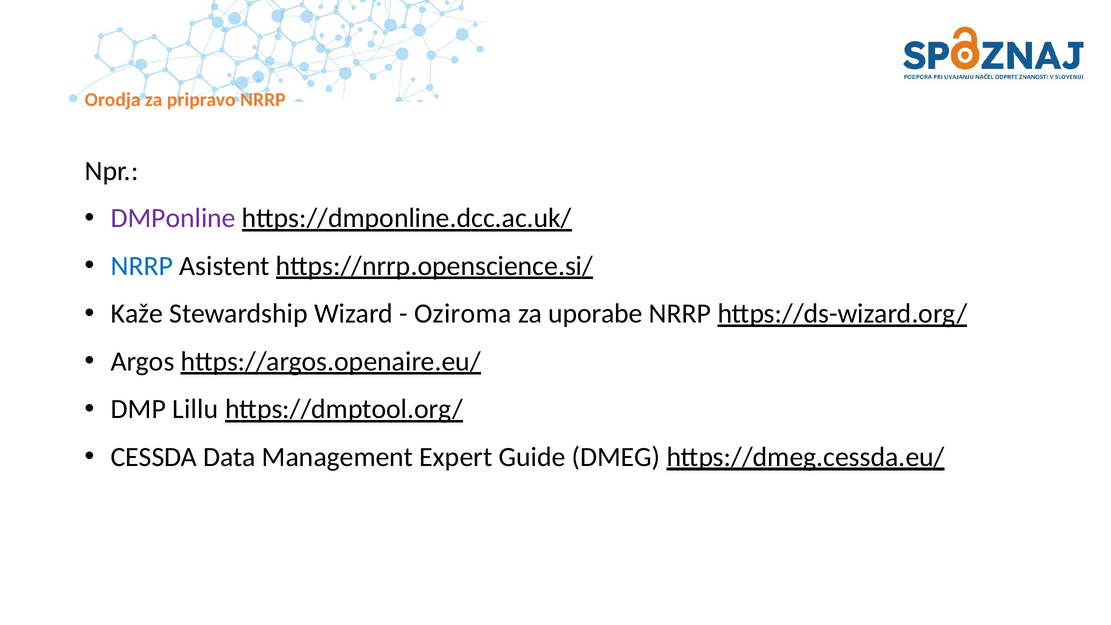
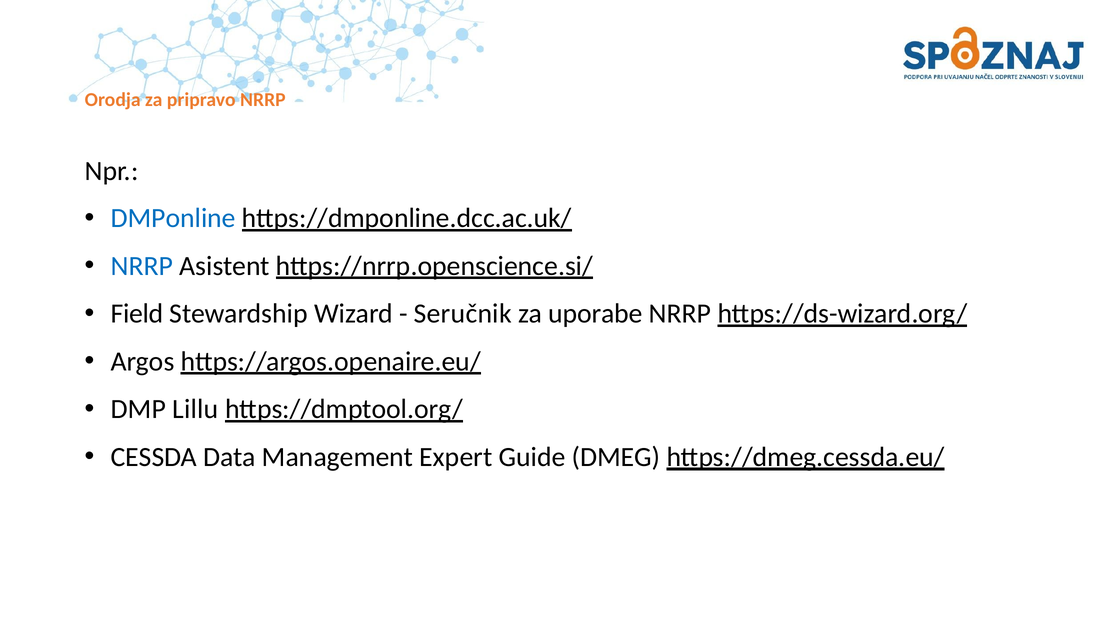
DMPonline colour: purple -> blue
Kaže: Kaže -> Field
Oziroma: Oziroma -> Seručnik
